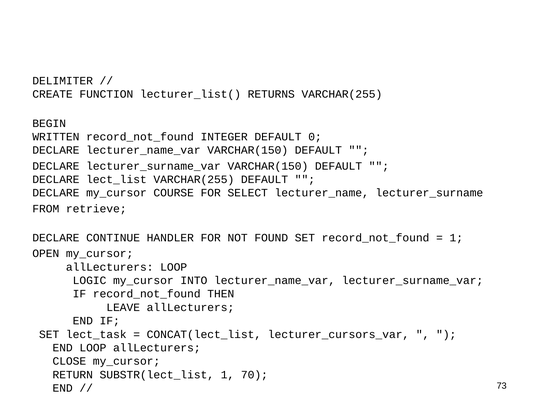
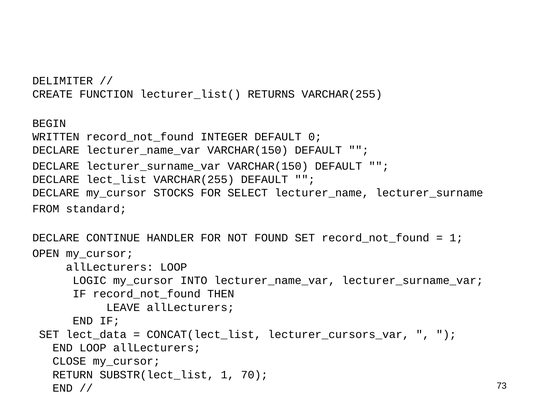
COURSE: COURSE -> STOCKS
retrieve: retrieve -> standard
lect_task: lect_task -> lect_data
